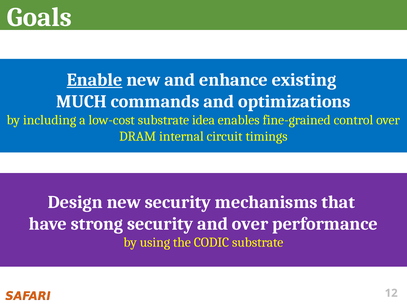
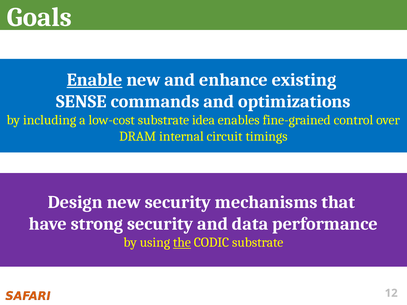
MUCH: MUCH -> SENSE
and over: over -> data
the underline: none -> present
